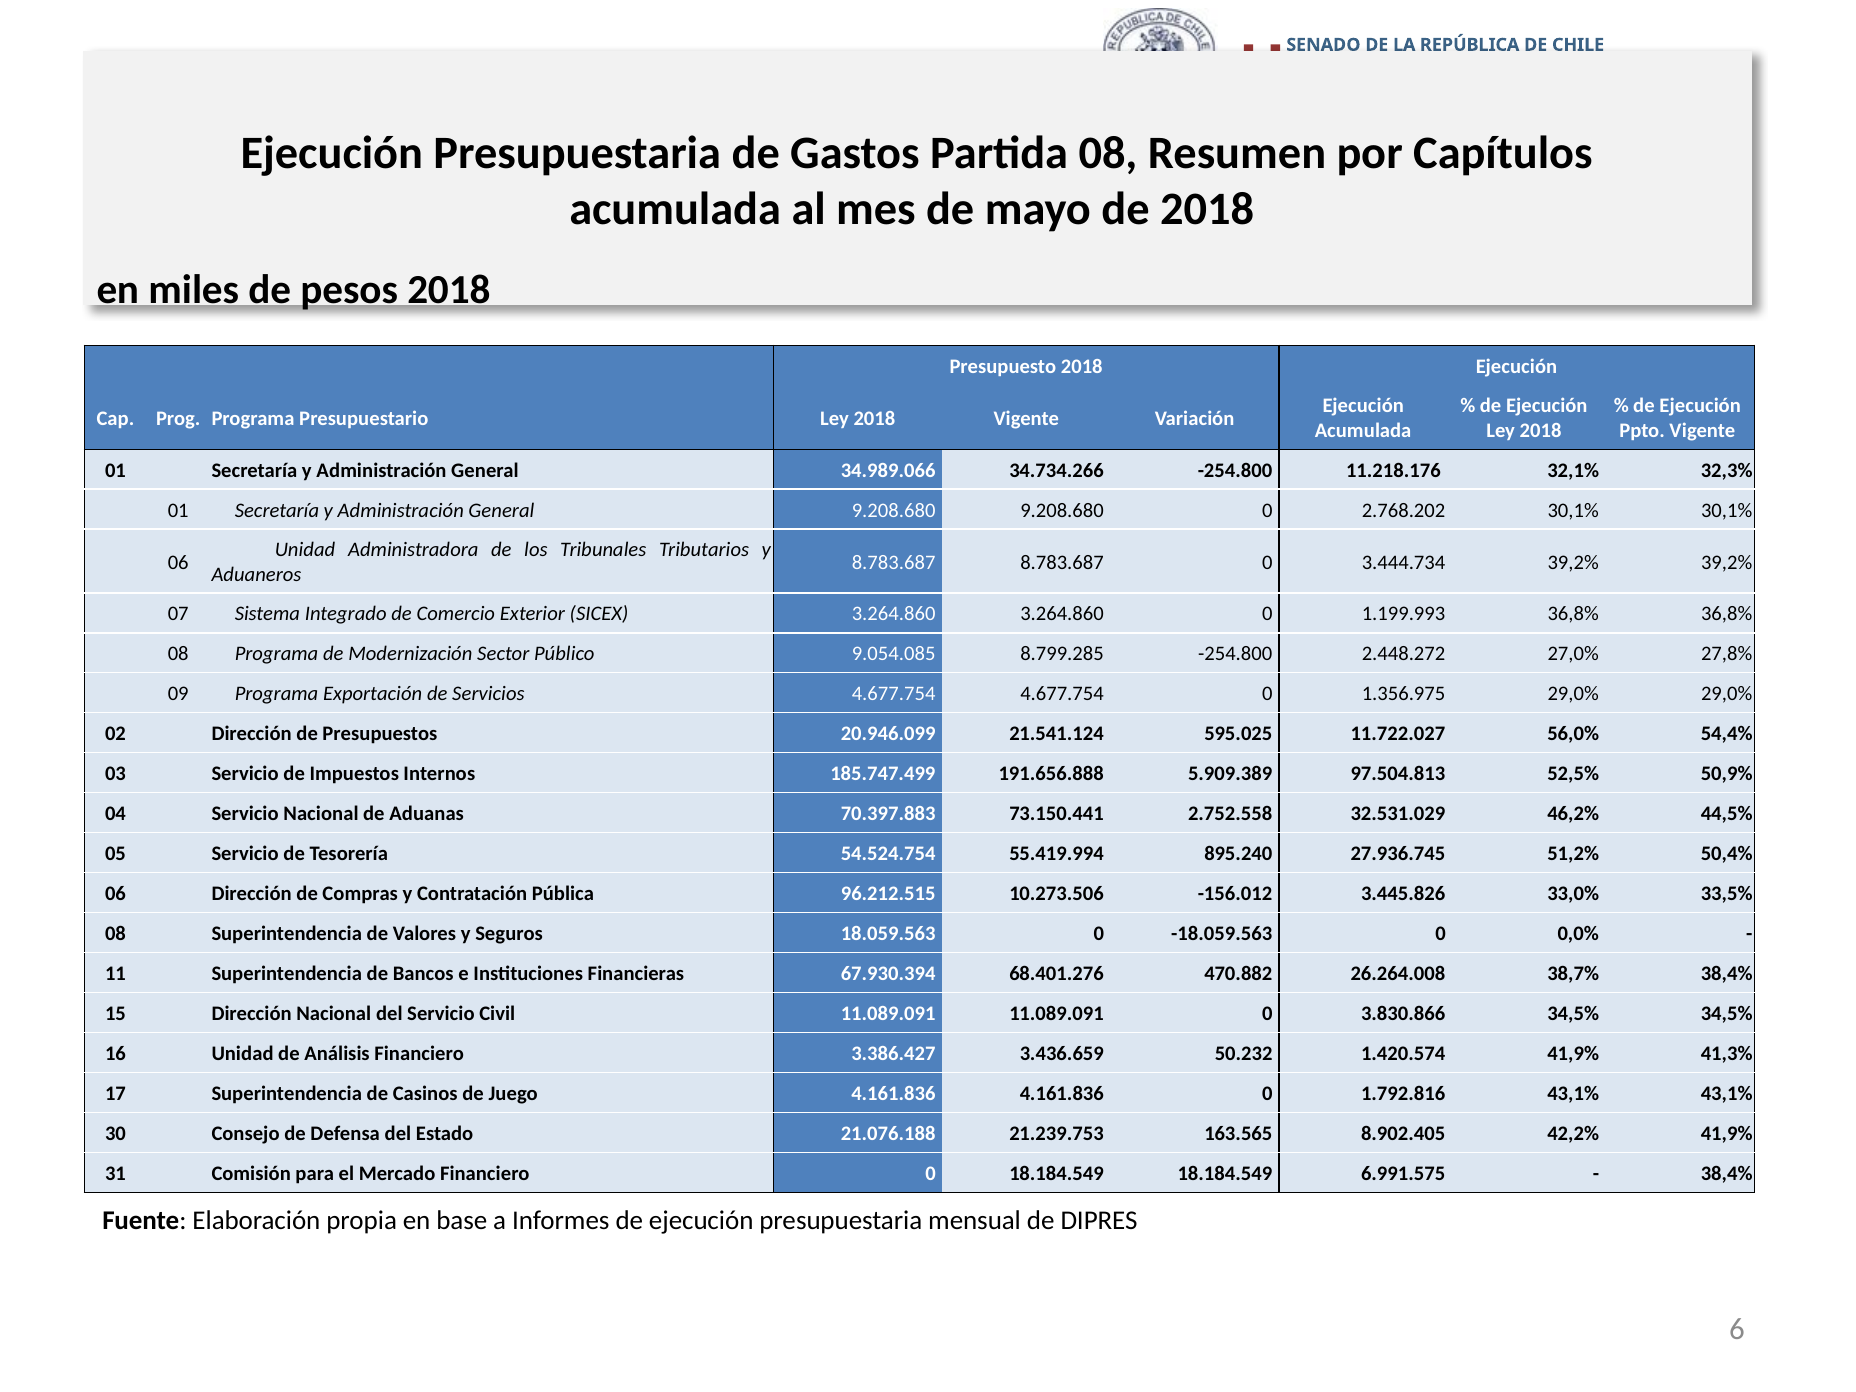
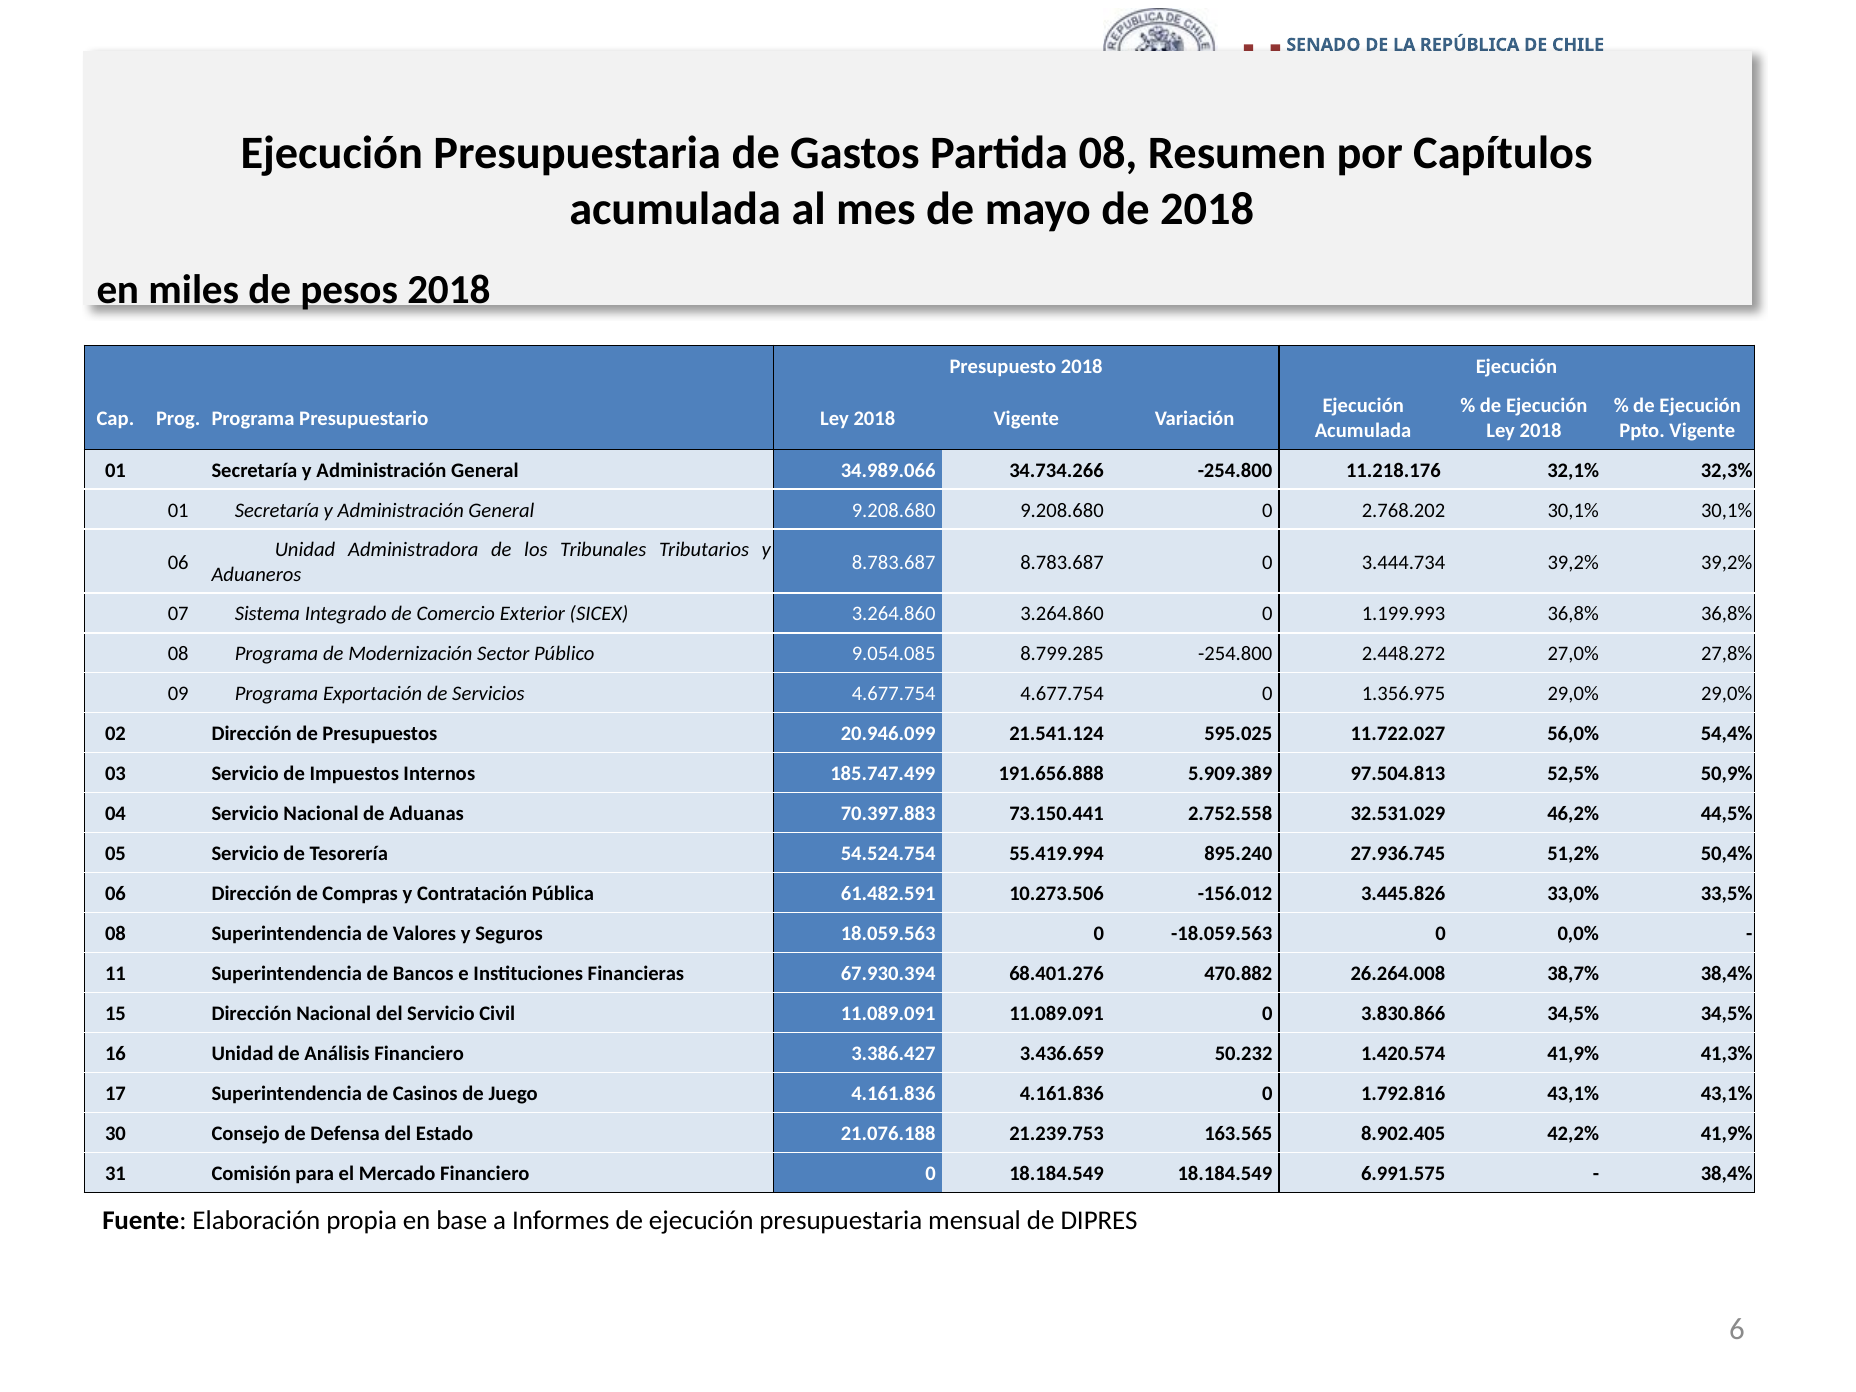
96.212.515: 96.212.515 -> 61.482.591
